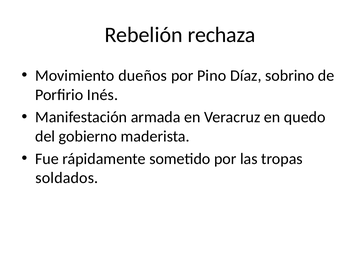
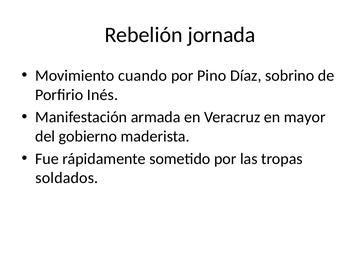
rechaza: rechaza -> jornada
dueños: dueños -> cuando
quedo: quedo -> mayor
